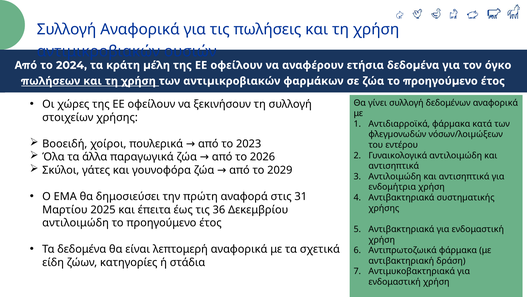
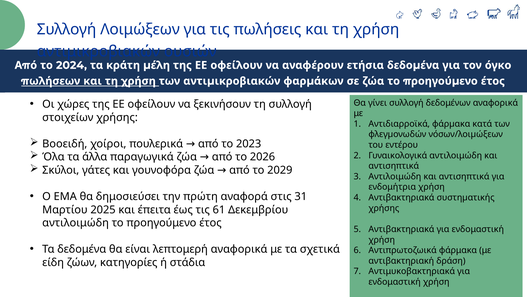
Συλλογή Αναφορικά: Αναφορικά -> Λοιμώξεων
36: 36 -> 61
